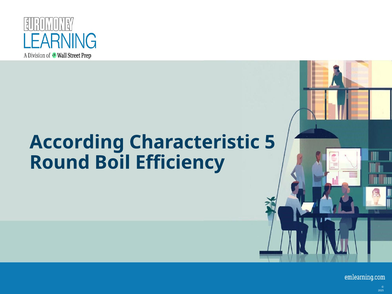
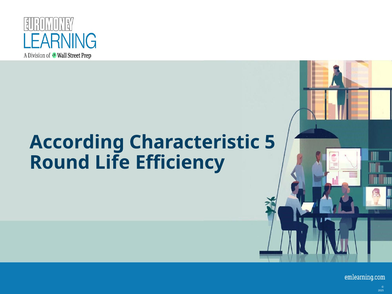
Boil: Boil -> Life
